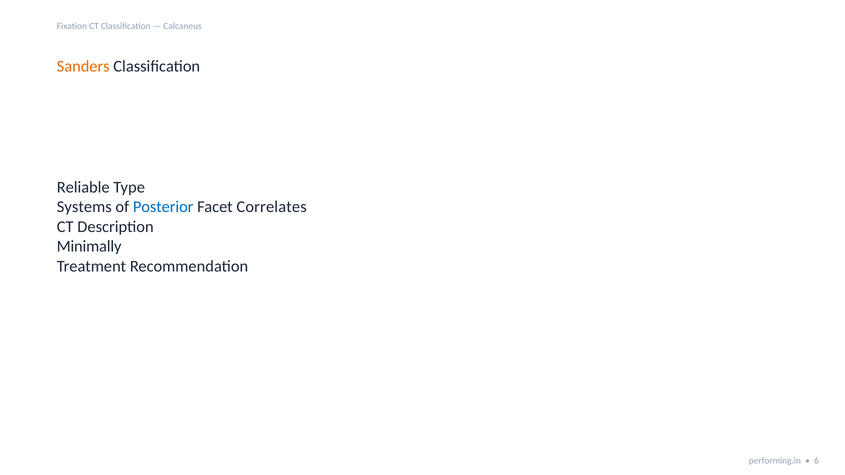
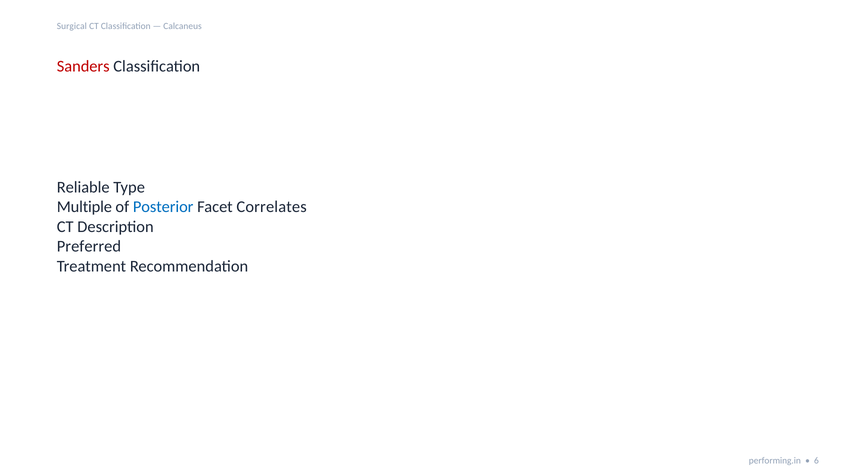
Fixation: Fixation -> Surgical
Sanders colour: orange -> red
Systems: Systems -> Multiple
Minimally: Minimally -> Preferred
